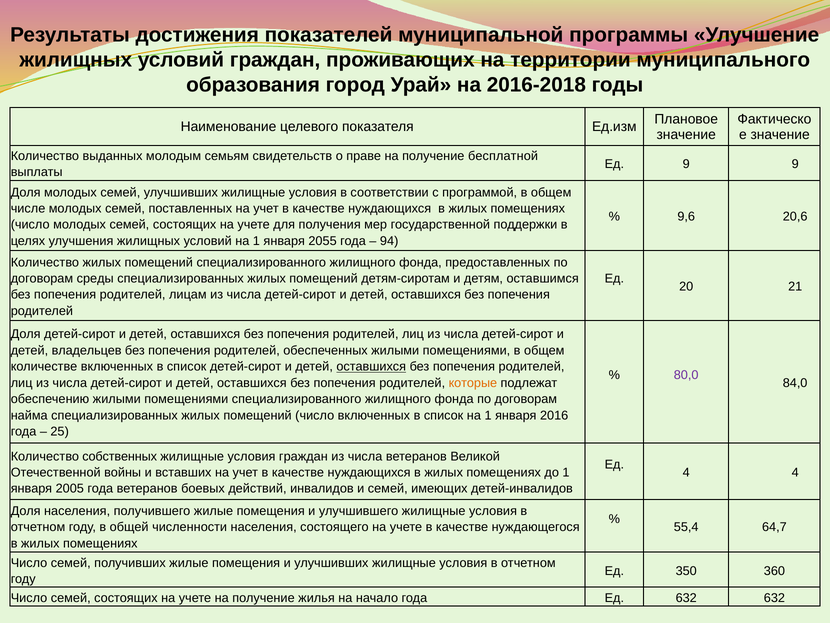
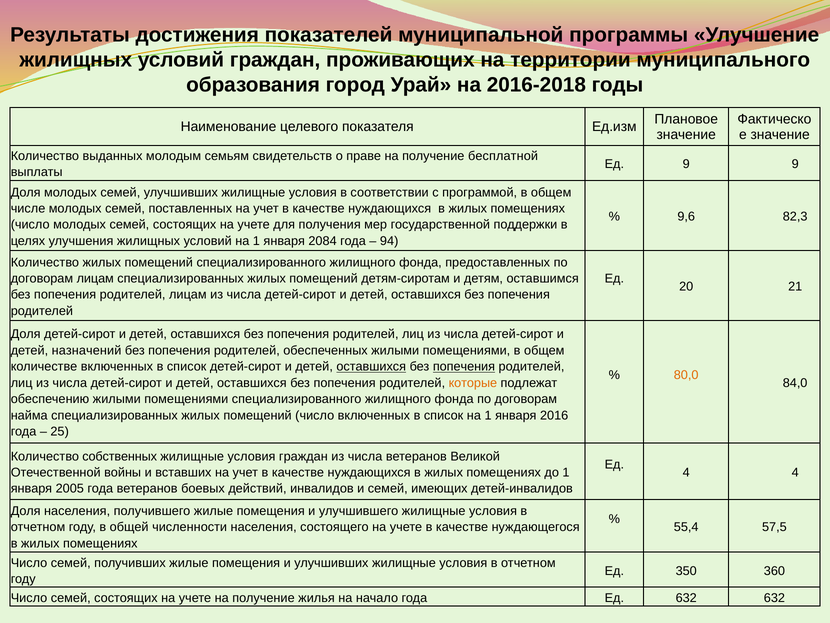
20,6: 20,6 -> 82,3
2055: 2055 -> 2084
договорам среды: среды -> лицам
владельцев: владельцев -> назначений
попечения at (464, 366) underline: none -> present
80,0 colour: purple -> orange
64,7: 64,7 -> 57,5
